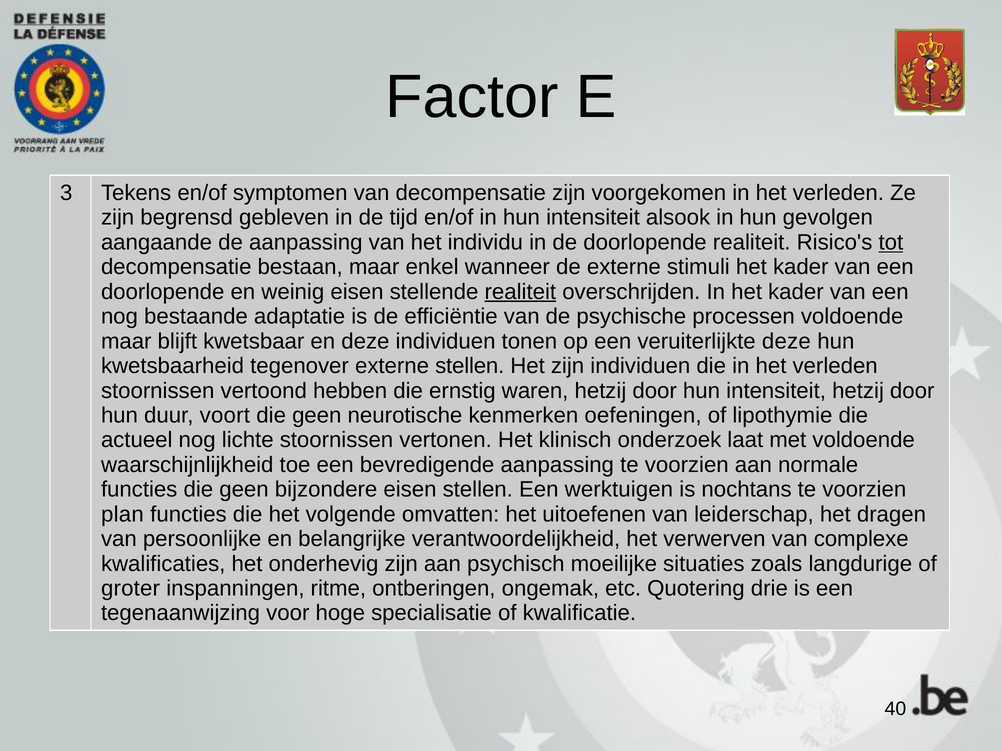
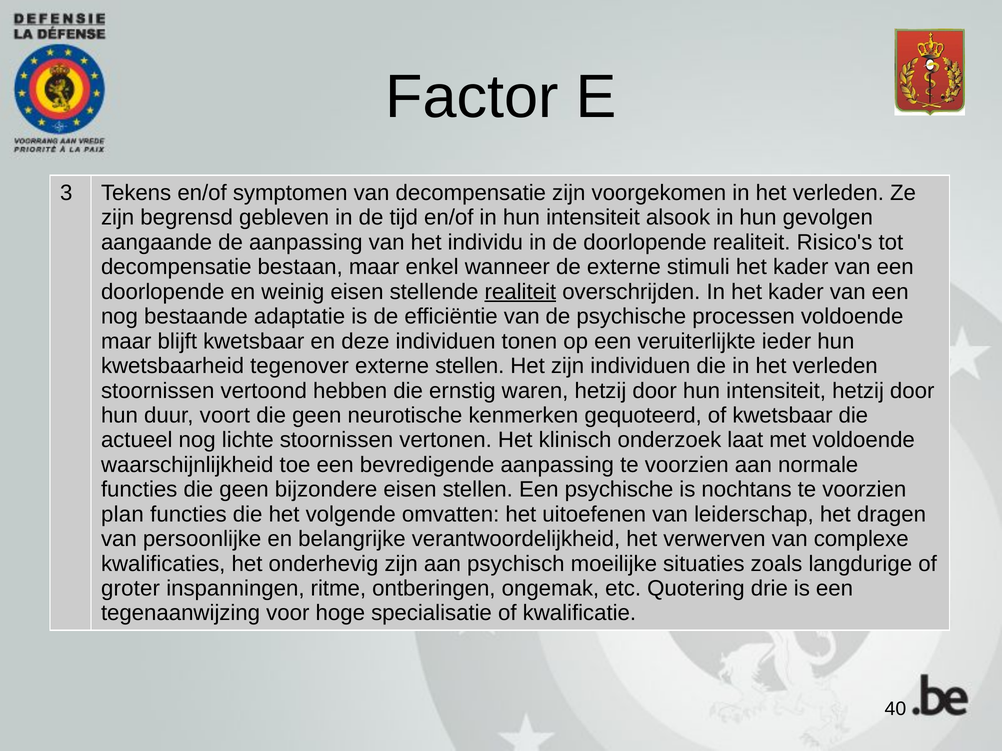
tot underline: present -> none
veruiterlijkte deze: deze -> ieder
oefeningen: oefeningen -> gequoteerd
of lipothymie: lipothymie -> kwetsbaar
Een werktuigen: werktuigen -> psychische
